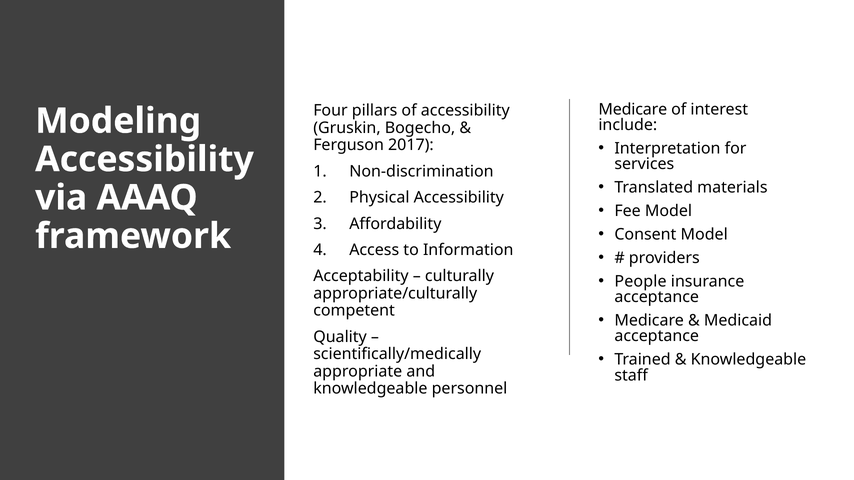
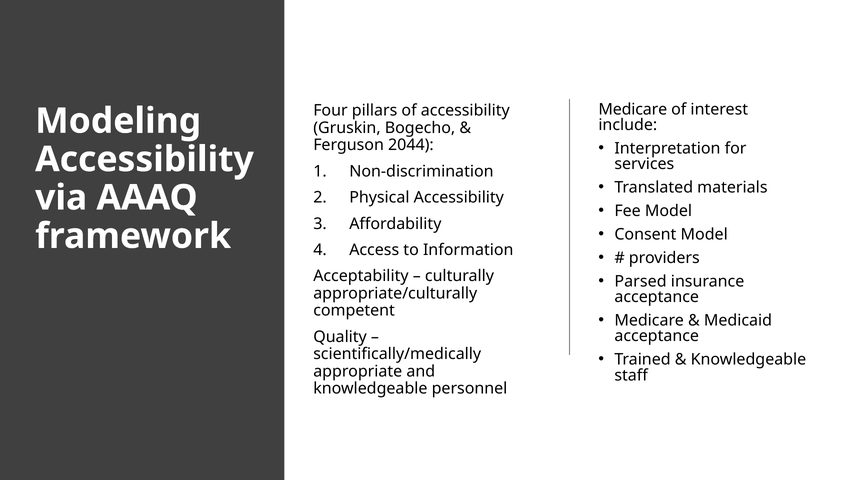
2017: 2017 -> 2044
People: People -> Parsed
